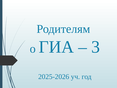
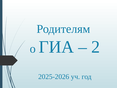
3: 3 -> 2
